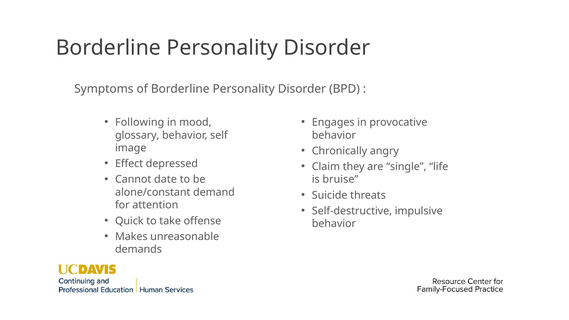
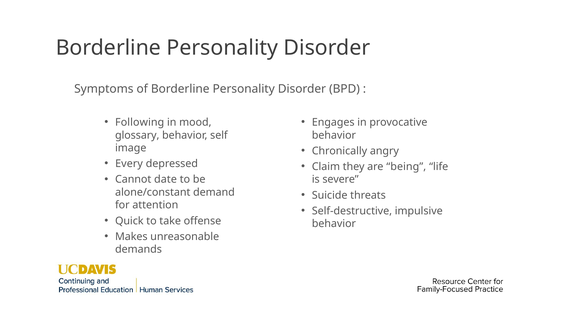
Effect: Effect -> Every
single: single -> being
bruise: bruise -> severe
